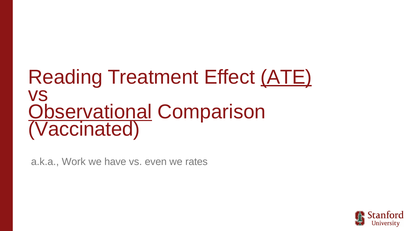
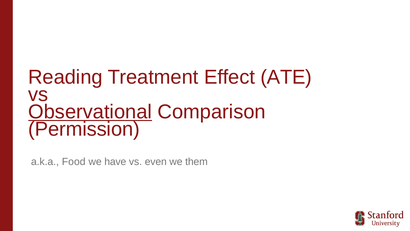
ATE underline: present -> none
Vaccinated: Vaccinated -> Permission
Work: Work -> Food
rates: rates -> them
